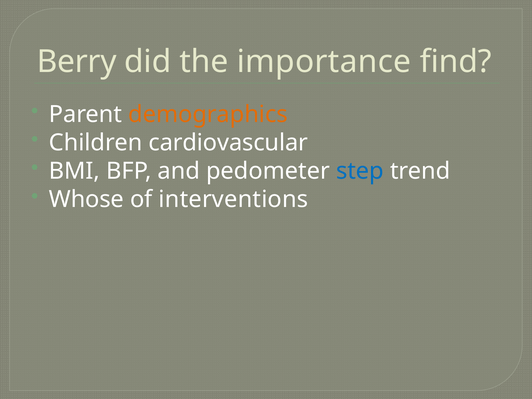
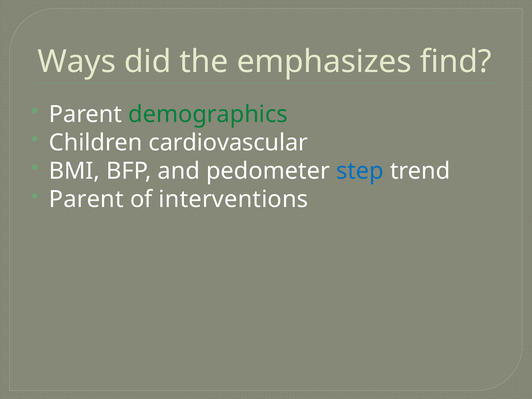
Berry: Berry -> Ways
importance: importance -> emphasizes
demographics colour: orange -> green
Whose at (86, 199): Whose -> Parent
